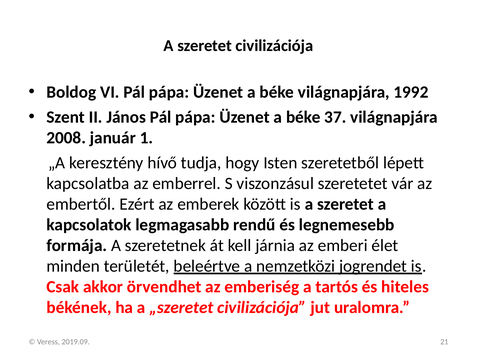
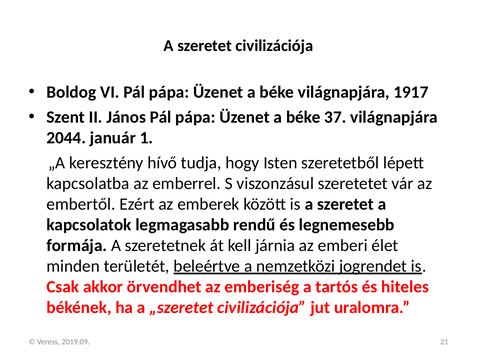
1992: 1992 -> 1917
2008: 2008 -> 2044
